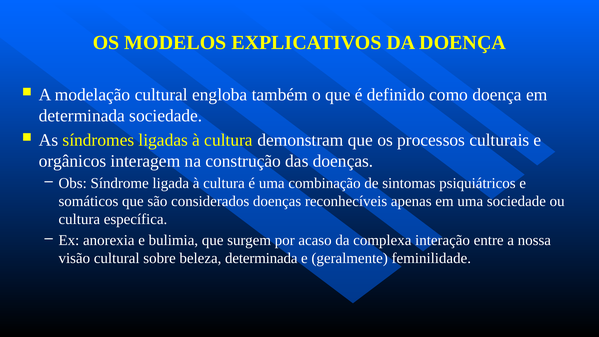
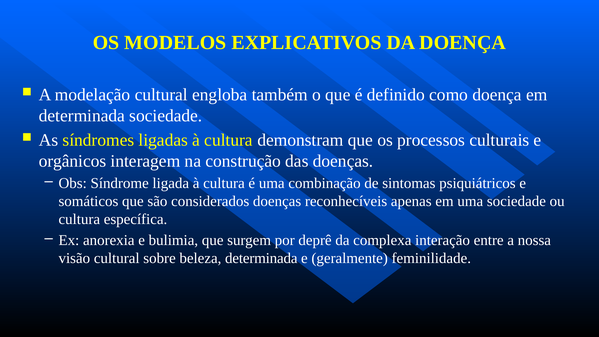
acaso: acaso -> deprê
